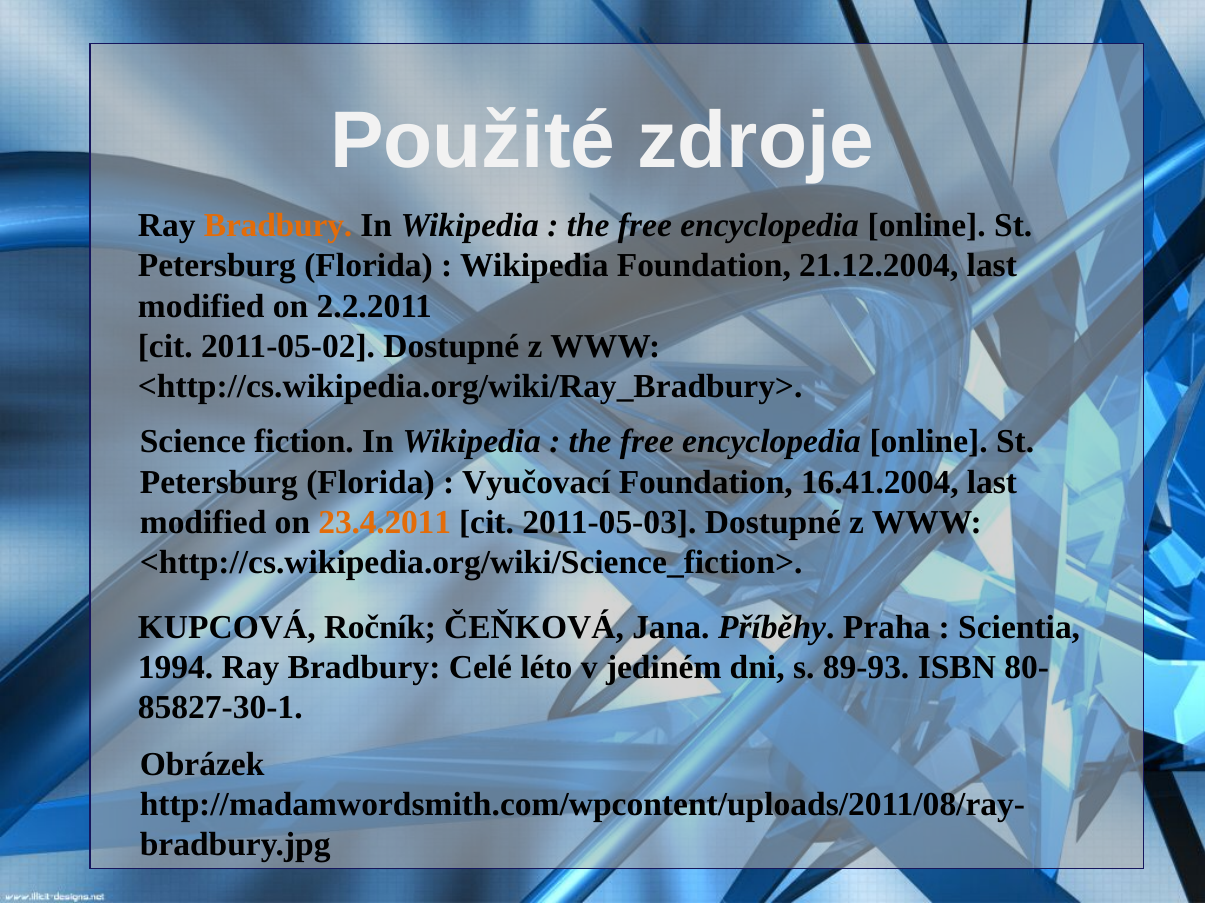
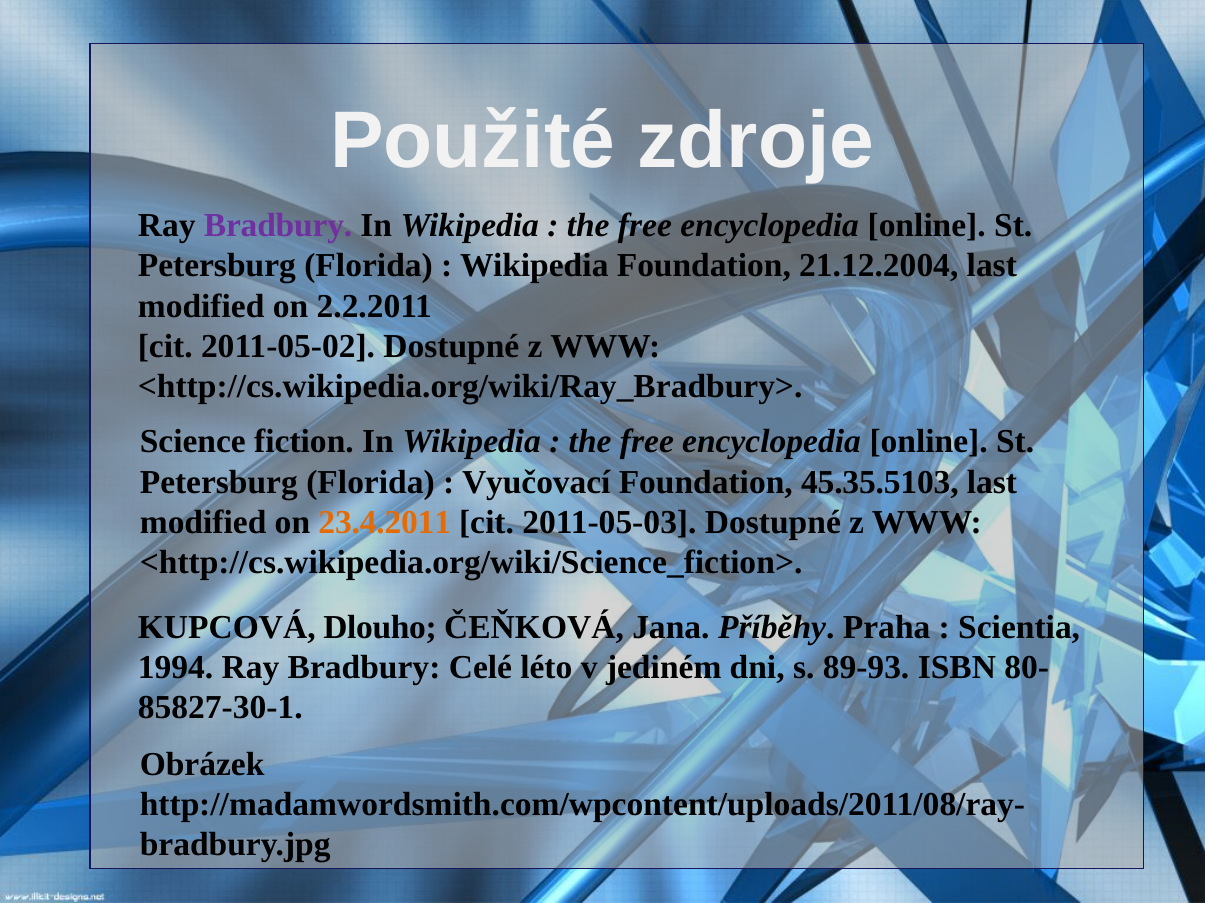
Bradbury at (278, 226) colour: orange -> purple
16.41.2004: 16.41.2004 -> 45.35.5103
Ročník: Ročník -> Dlouho
